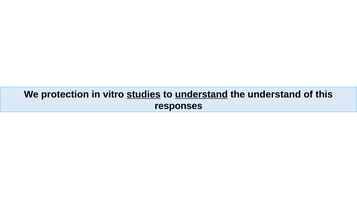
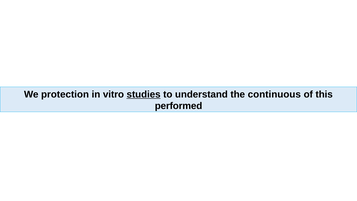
understand at (201, 94) underline: present -> none
the understand: understand -> continuous
responses: responses -> performed
